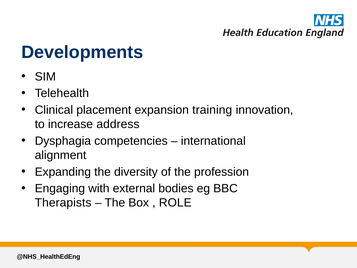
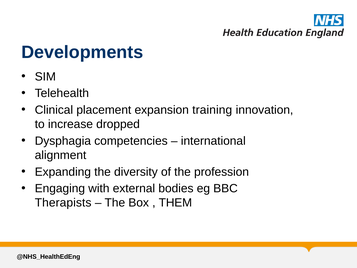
address: address -> dropped
ROLE: ROLE -> THEM
